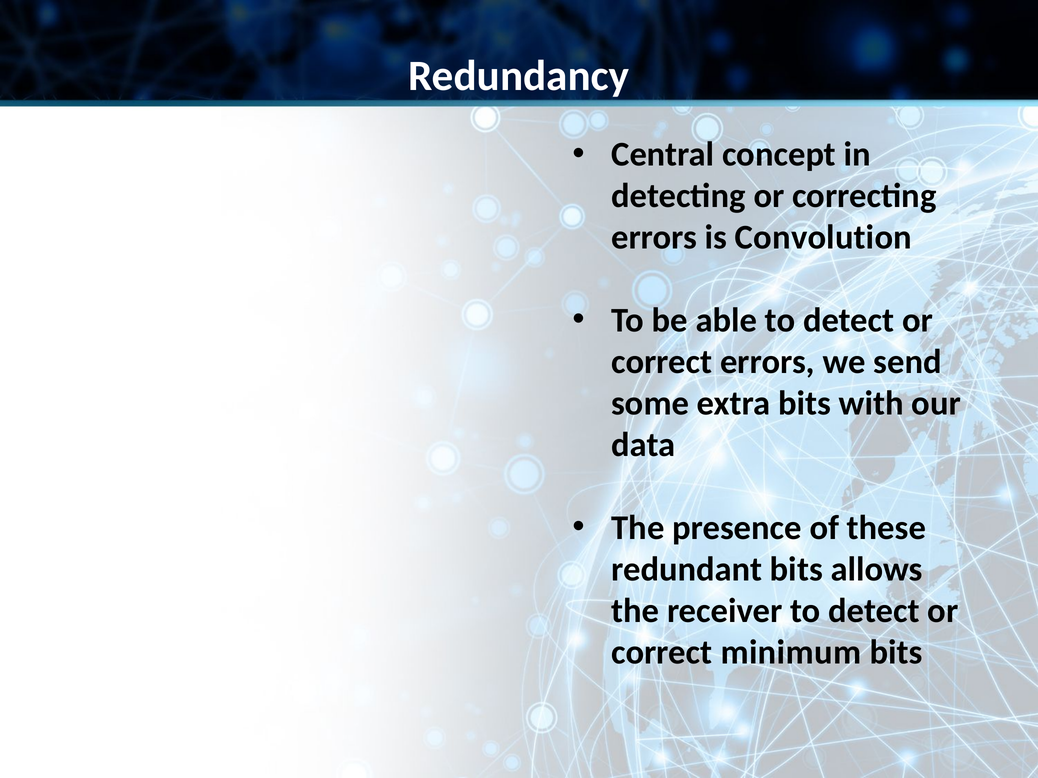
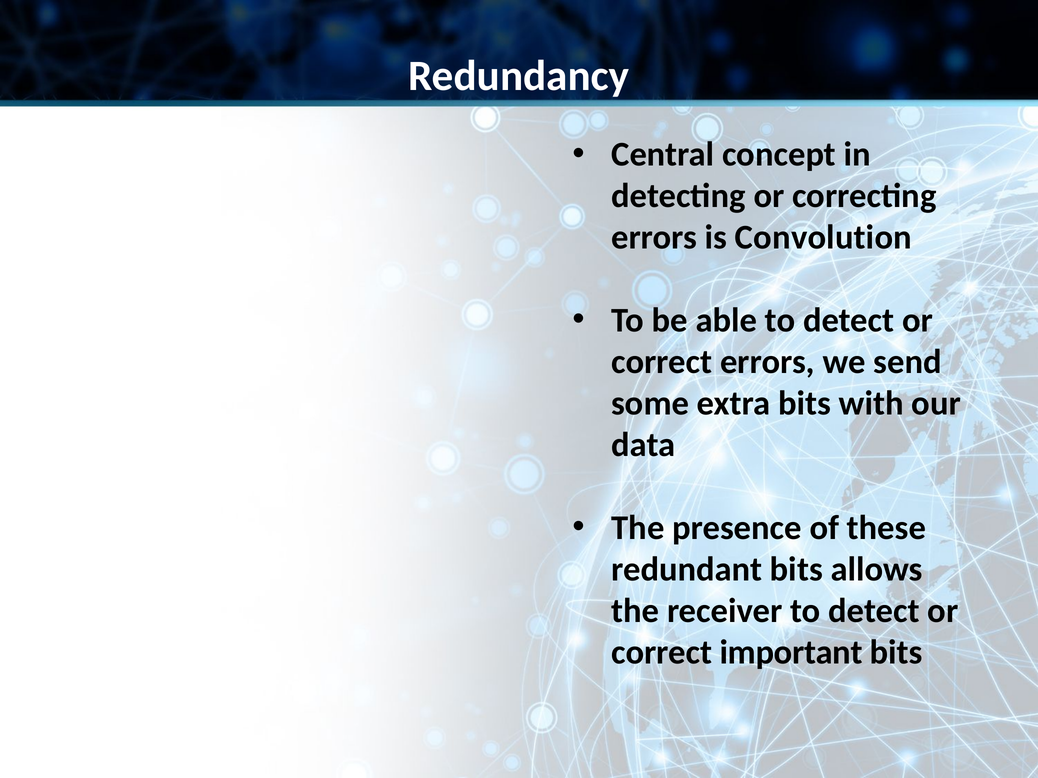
minimum: minimum -> important
